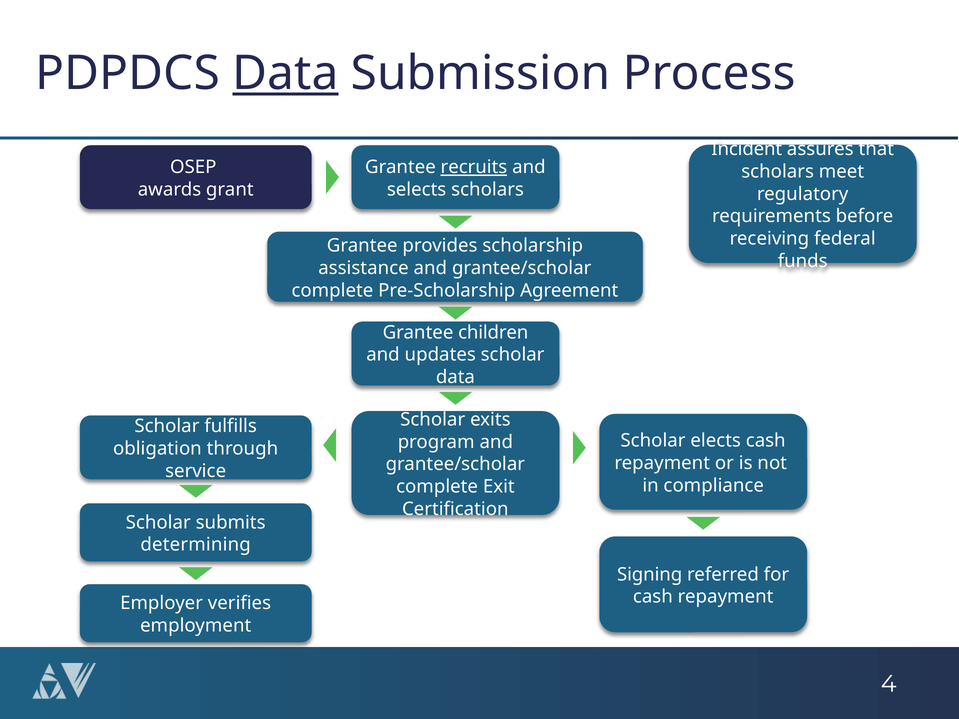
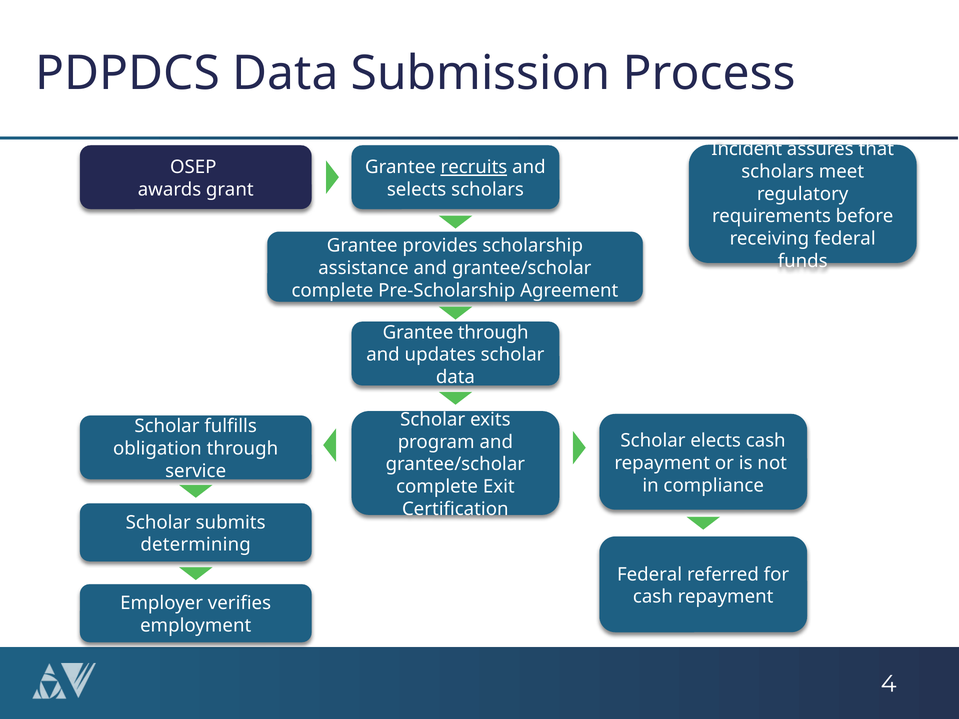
Data at (285, 73) underline: present -> none
Grantee children: children -> through
Signing at (650, 575): Signing -> Federal
